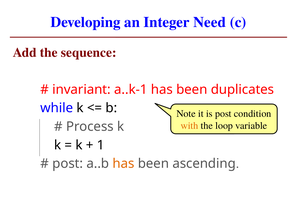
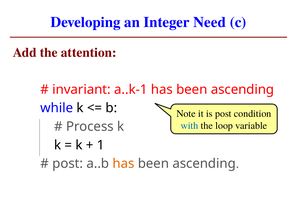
sequence: sequence -> attention
a..k-1 has been duplicates: duplicates -> ascending
with colour: orange -> blue
